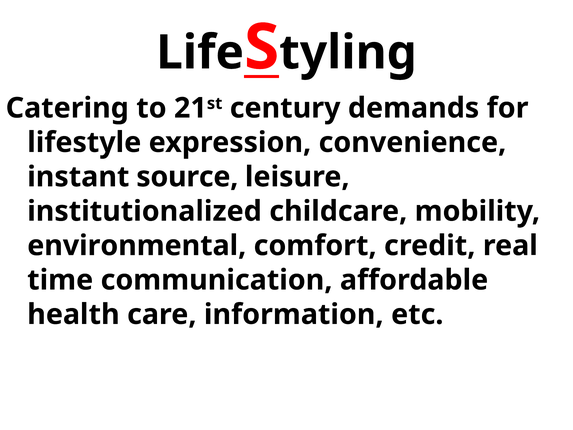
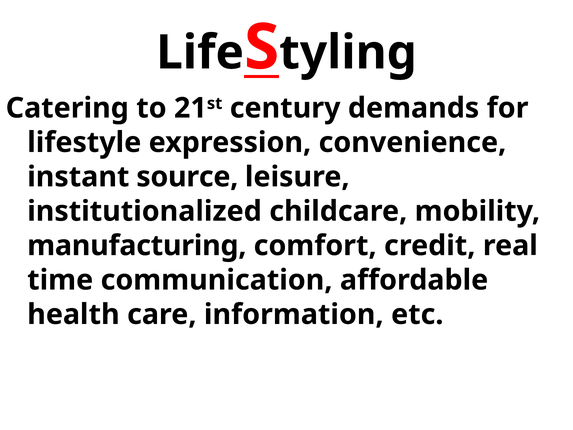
environmental: environmental -> manufacturing
